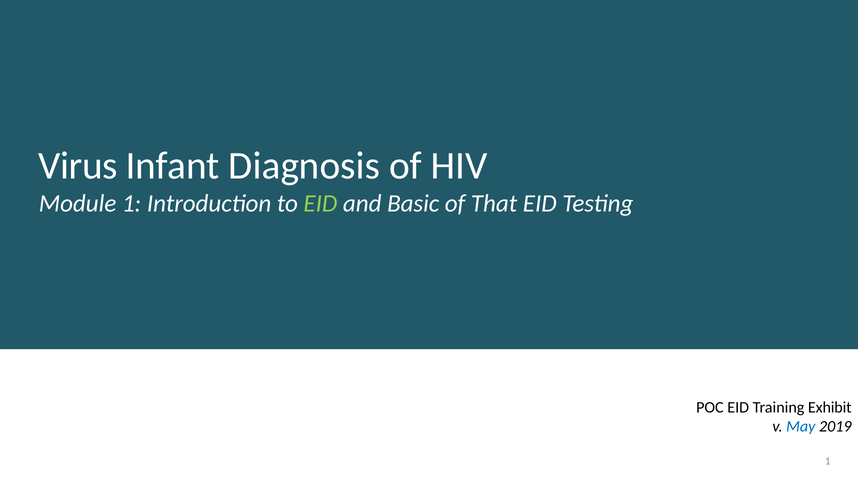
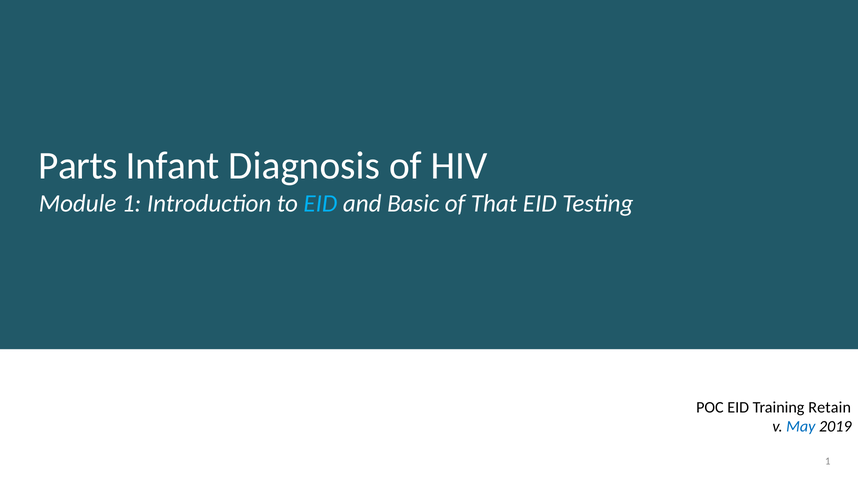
Virus: Virus -> Parts
EID at (320, 203) colour: light green -> light blue
Exhibit: Exhibit -> Retain
